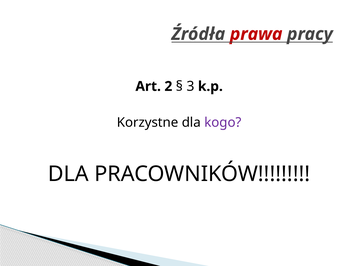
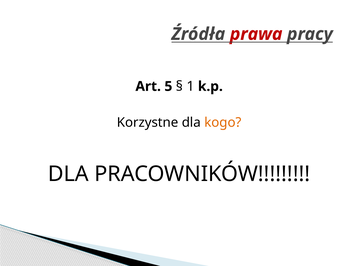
2: 2 -> 5
3: 3 -> 1
kogo colour: purple -> orange
